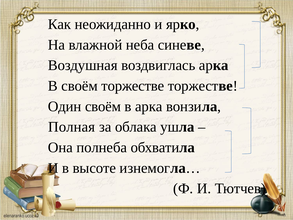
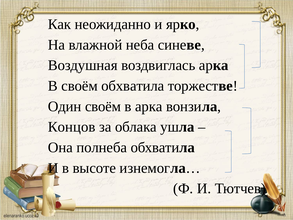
своём торжестве: торжестве -> обхватила
Полная: Полная -> Концов
